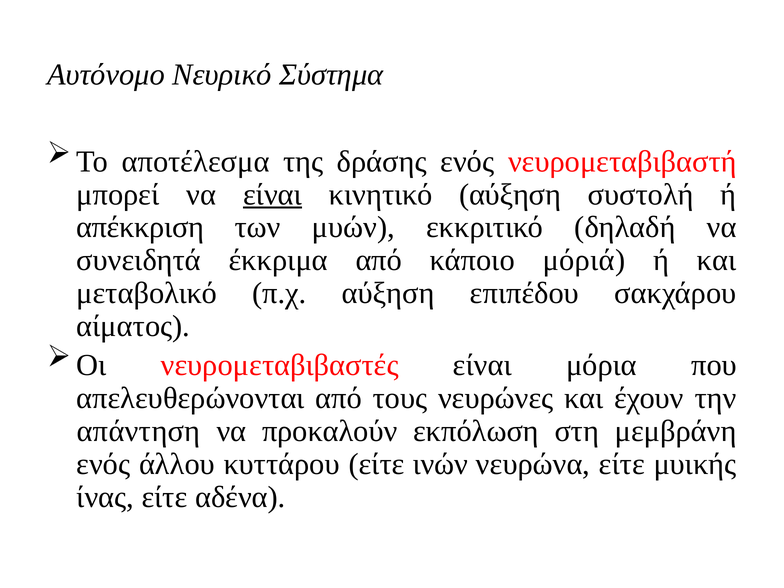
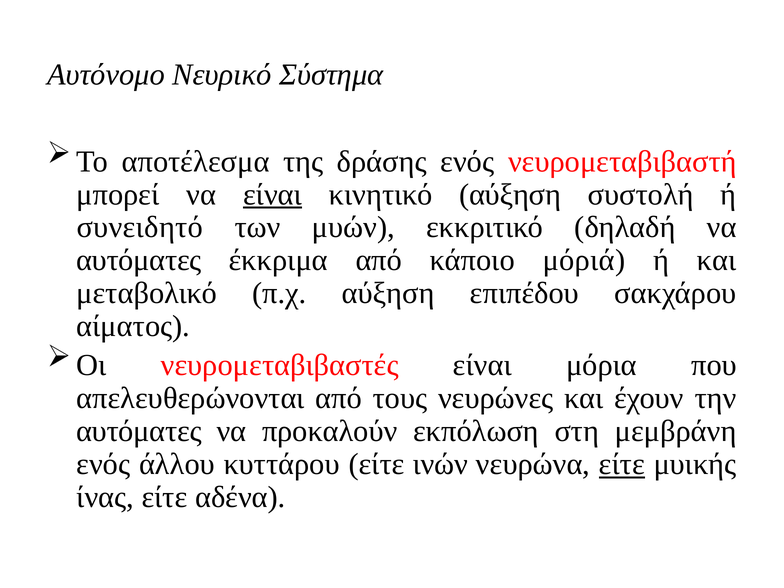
απέκκριση: απέκκριση -> συνειδητό
συνειδητά at (139, 260): συνειδητά -> αυτόματες
απάντηση at (139, 431): απάντηση -> αυτόματες
είτε at (622, 464) underline: none -> present
